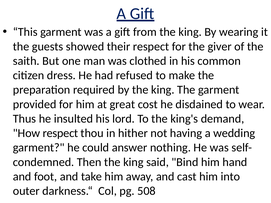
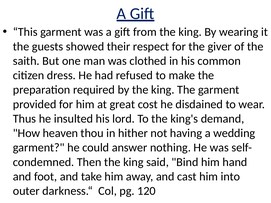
How respect: respect -> heaven
508: 508 -> 120
